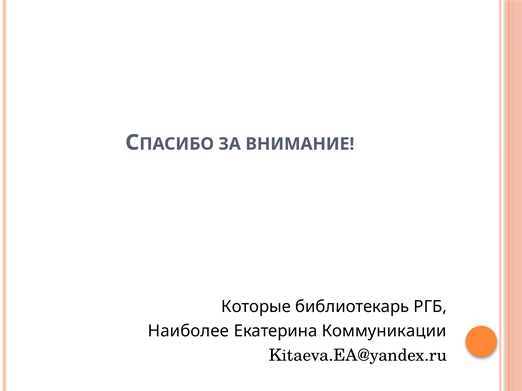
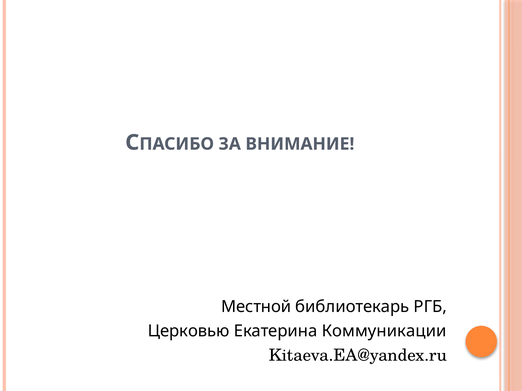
Которые: Которые -> Местной
Наиболее: Наиболее -> Церковью
